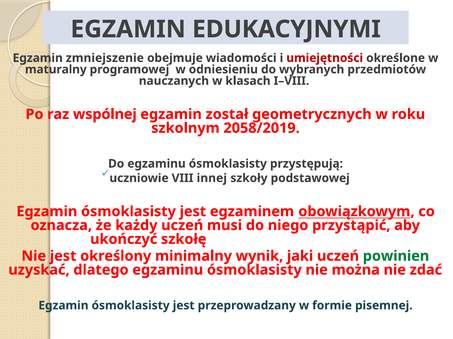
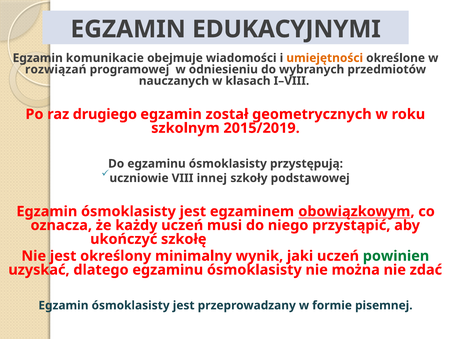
zmniejszenie: zmniejszenie -> komunikacie
umiejętności colour: red -> orange
maturalny: maturalny -> rozwiązań
wspólnej: wspólnej -> drugiego
2058/2019: 2058/2019 -> 2015/2019
